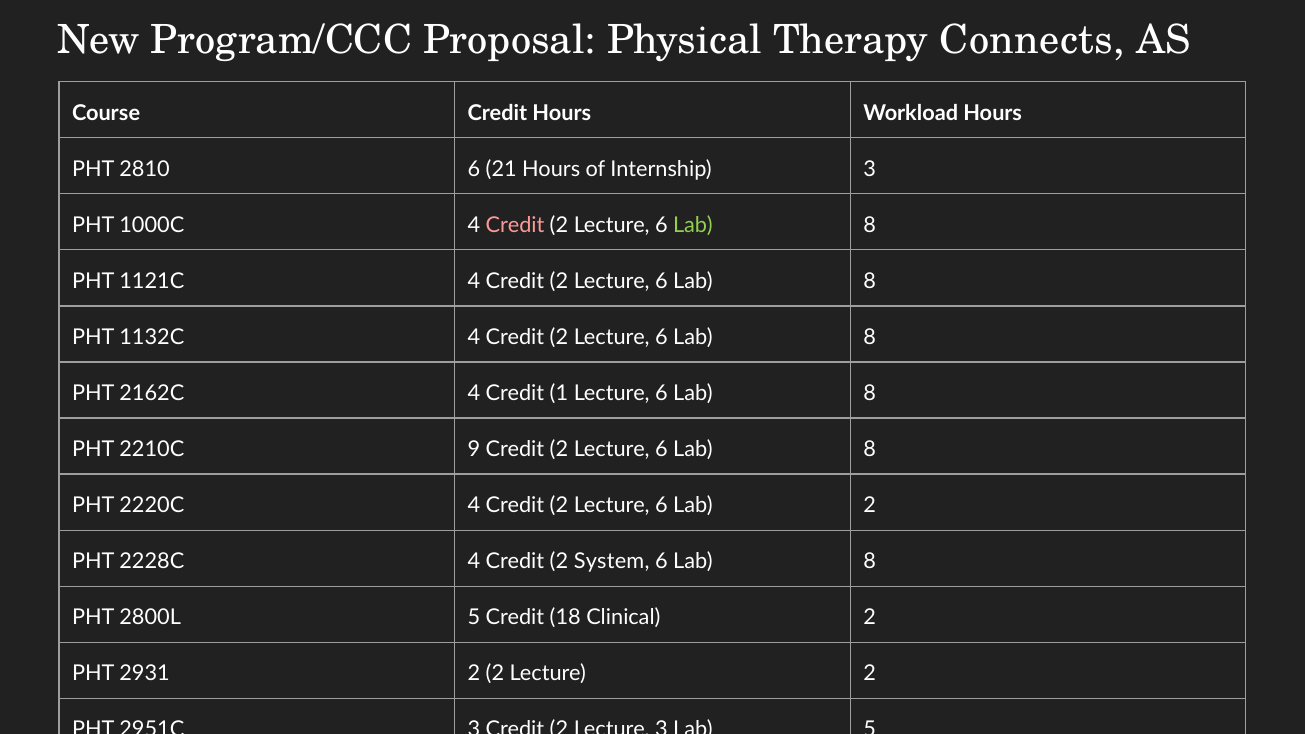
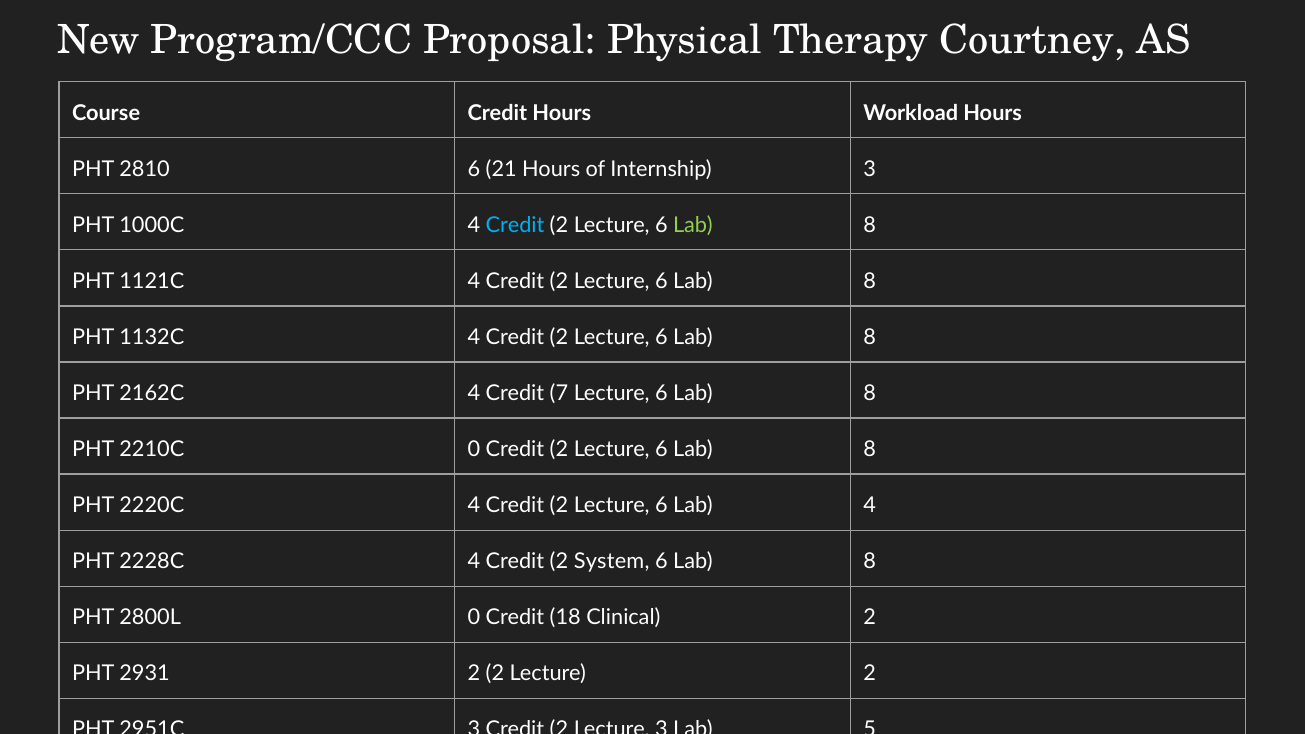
Connects: Connects -> Courtney
Credit at (515, 225) colour: pink -> light blue
1: 1 -> 7
2210C 9: 9 -> 0
Lab 2: 2 -> 4
2800L 5: 5 -> 0
